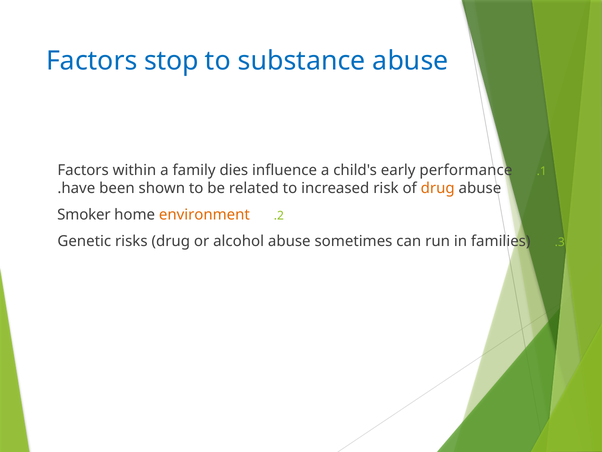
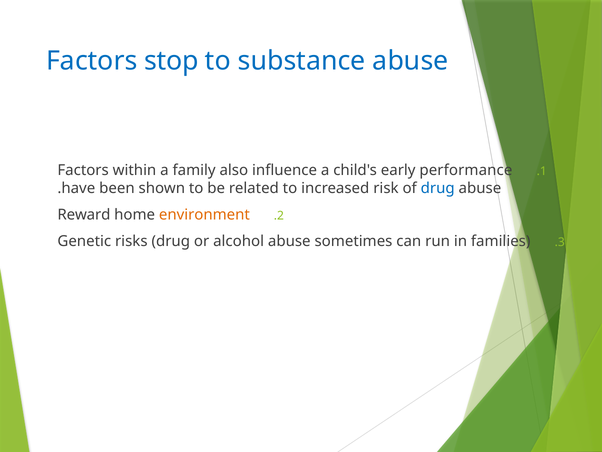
dies: dies -> also
drug at (438, 188) colour: orange -> blue
Smoker: Smoker -> Reward
